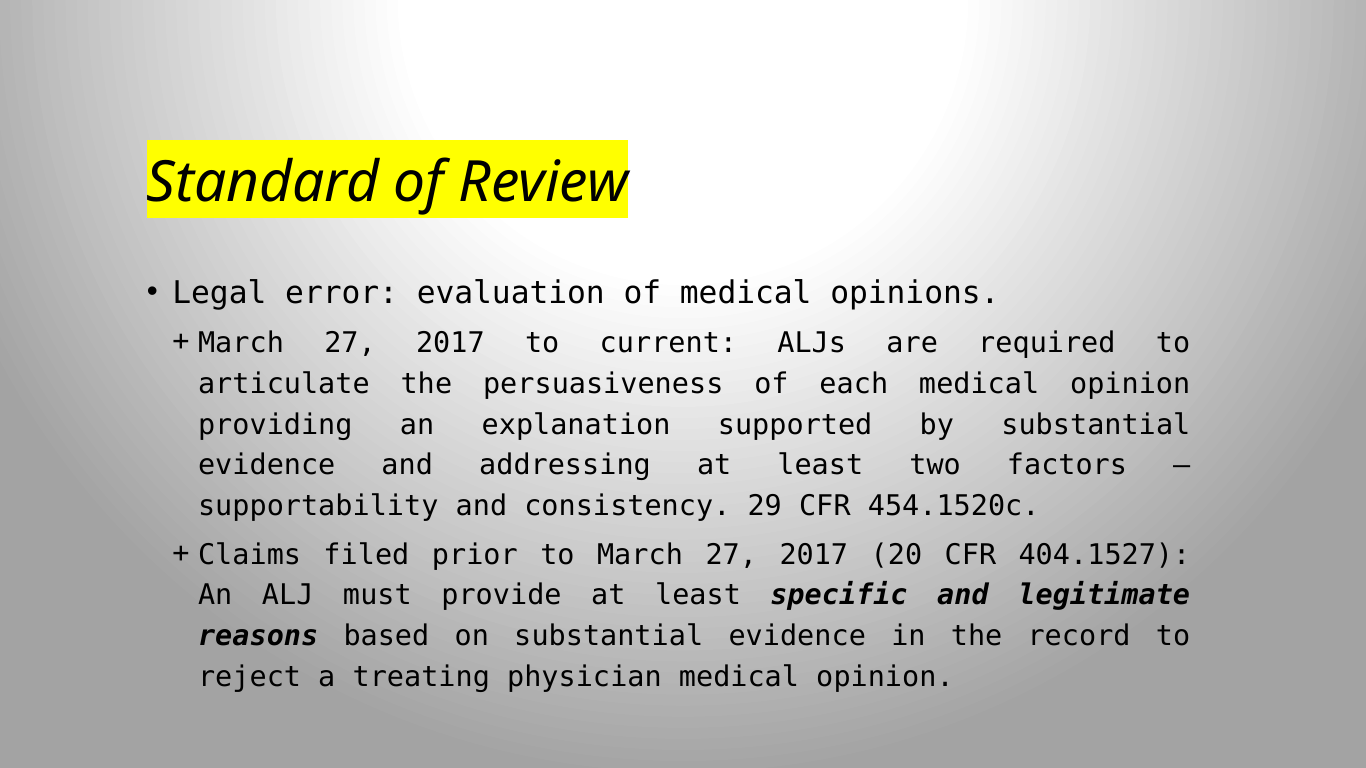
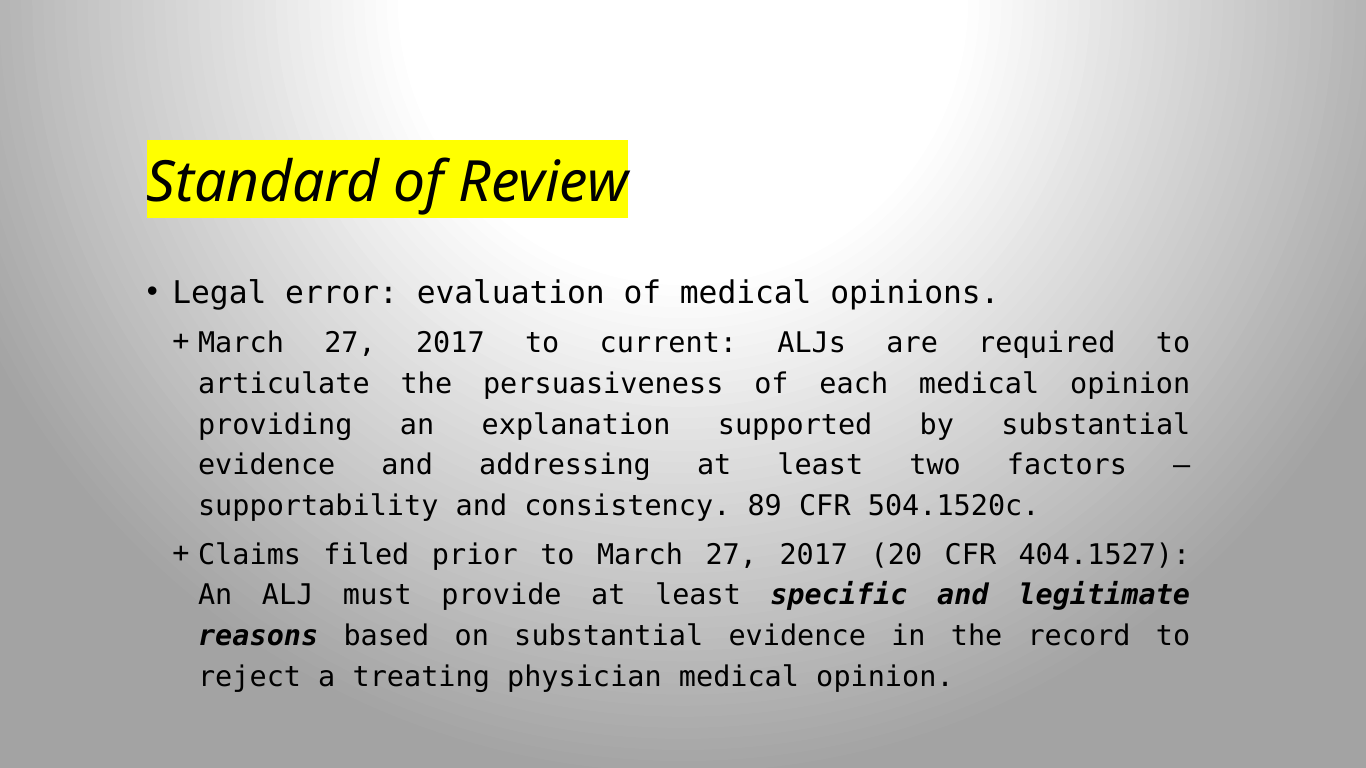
29: 29 -> 89
454.1520c: 454.1520c -> 504.1520c
